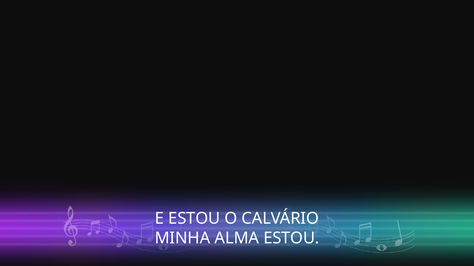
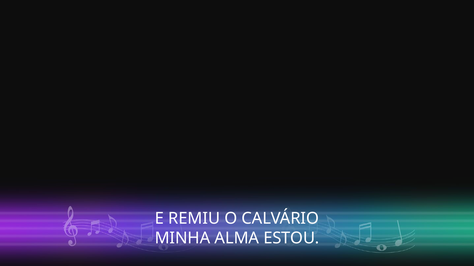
E ESTOU: ESTOU -> REMIU
